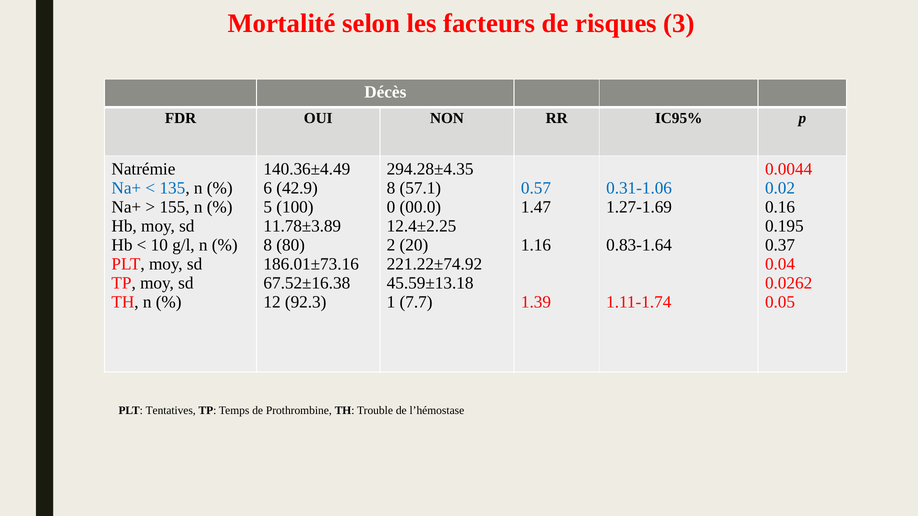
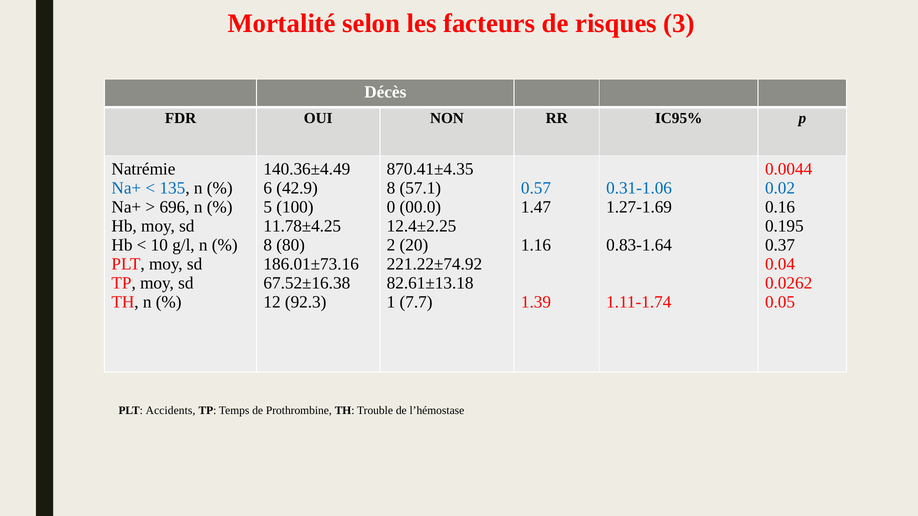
294.28±4.35: 294.28±4.35 -> 870.41±4.35
155: 155 -> 696
11.78±3.89: 11.78±3.89 -> 11.78±4.25
45.59±13.18: 45.59±13.18 -> 82.61±13.18
Tentatives: Tentatives -> Accidents
